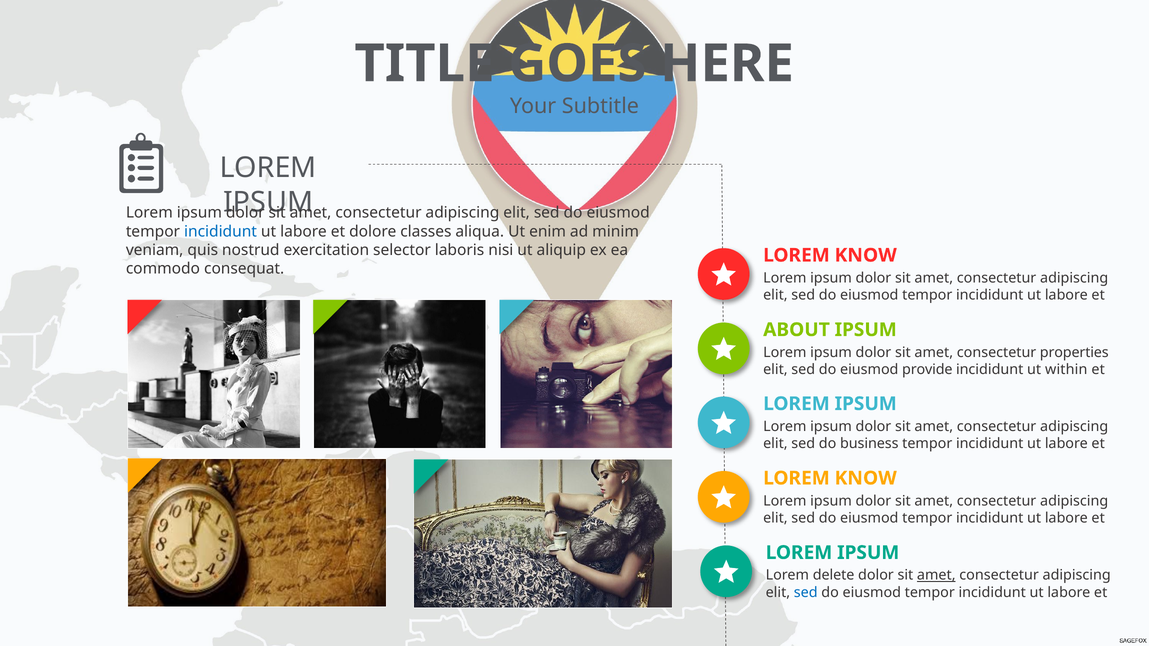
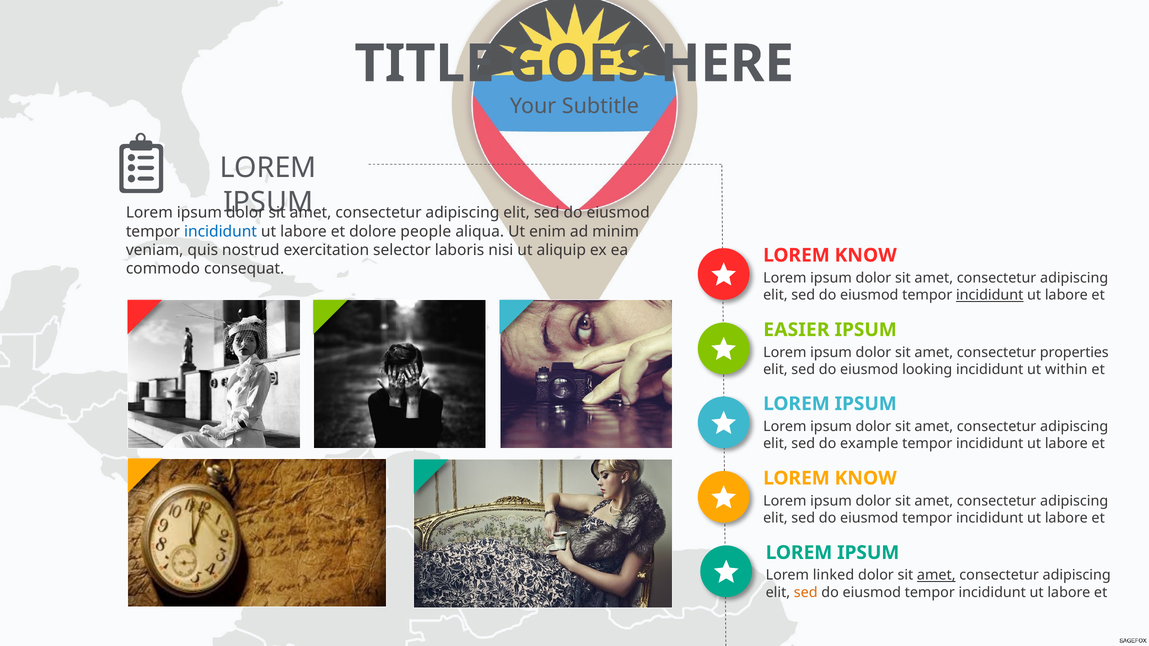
classes: classes -> people
incididunt at (990, 295) underline: none -> present
ABOUT: ABOUT -> EASIER
provide: provide -> looking
business: business -> example
delete: delete -> linked
sed at (806, 593) colour: blue -> orange
